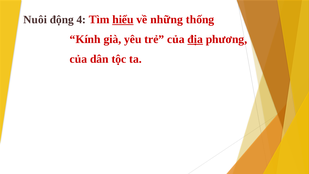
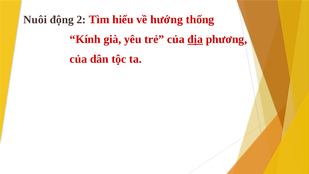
4: 4 -> 2
hiểu underline: present -> none
những: những -> hướng
